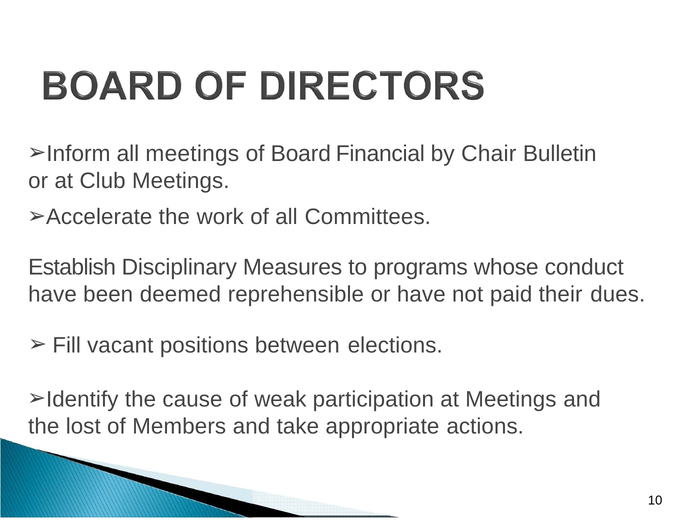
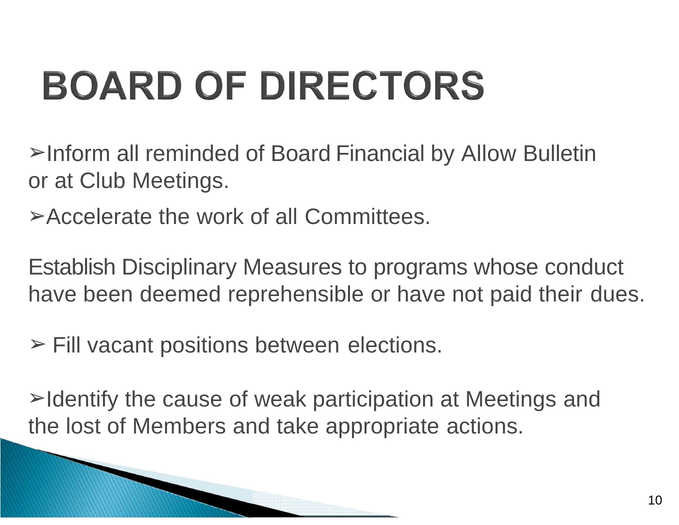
all meetings: meetings -> reminded
Chair: Chair -> Allow
